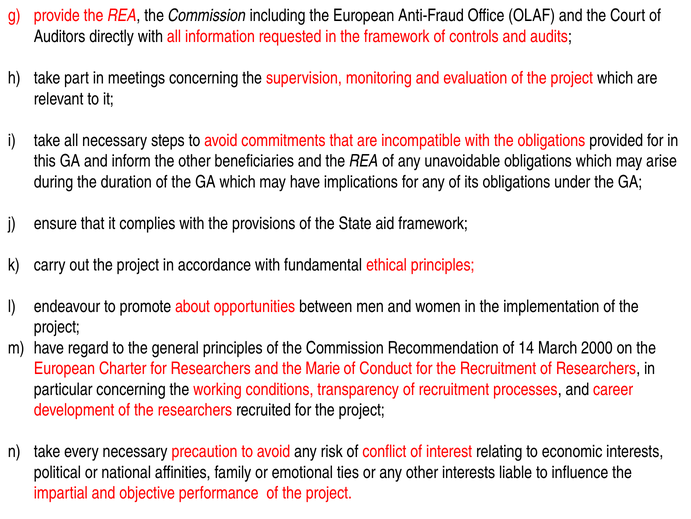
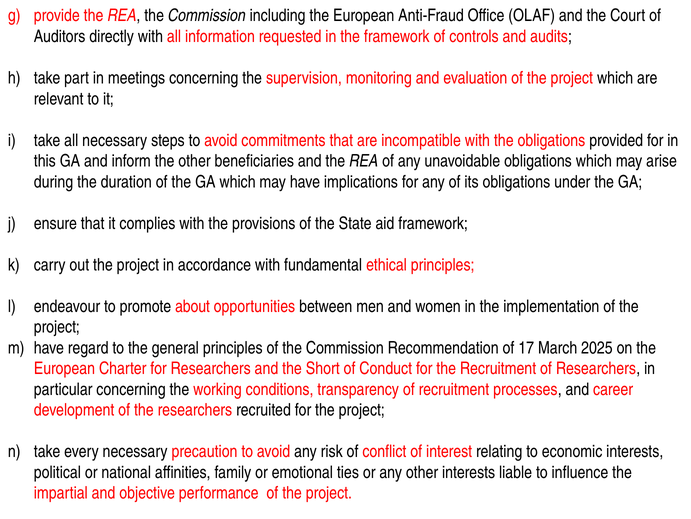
14: 14 -> 17
2000: 2000 -> 2025
Marie: Marie -> Short
